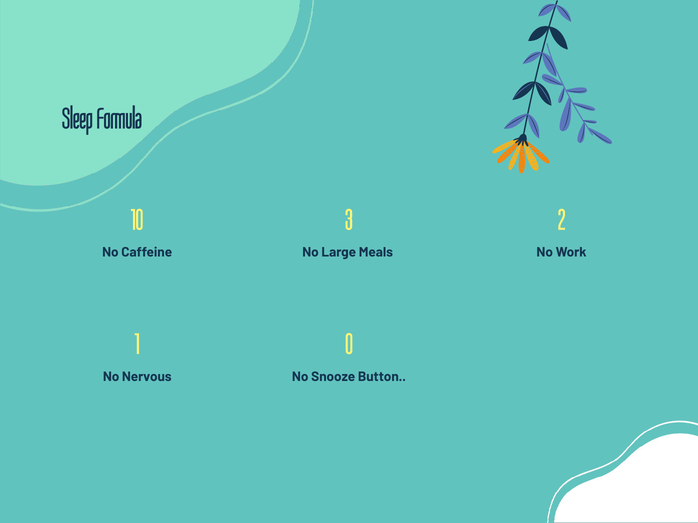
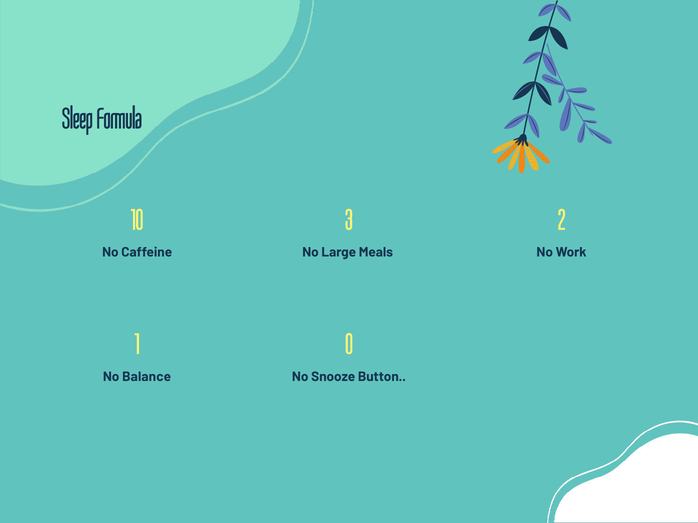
Nervous: Nervous -> Balance
